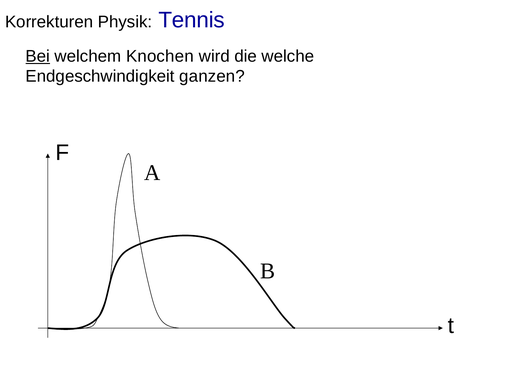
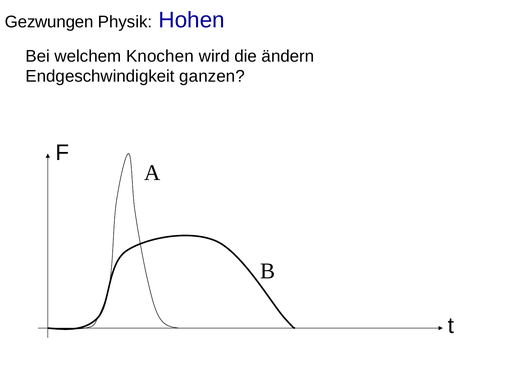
Korrekturen: Korrekturen -> Gezwungen
Tennis: Tennis -> Hohen
Bei underline: present -> none
welche: welche -> ändern
